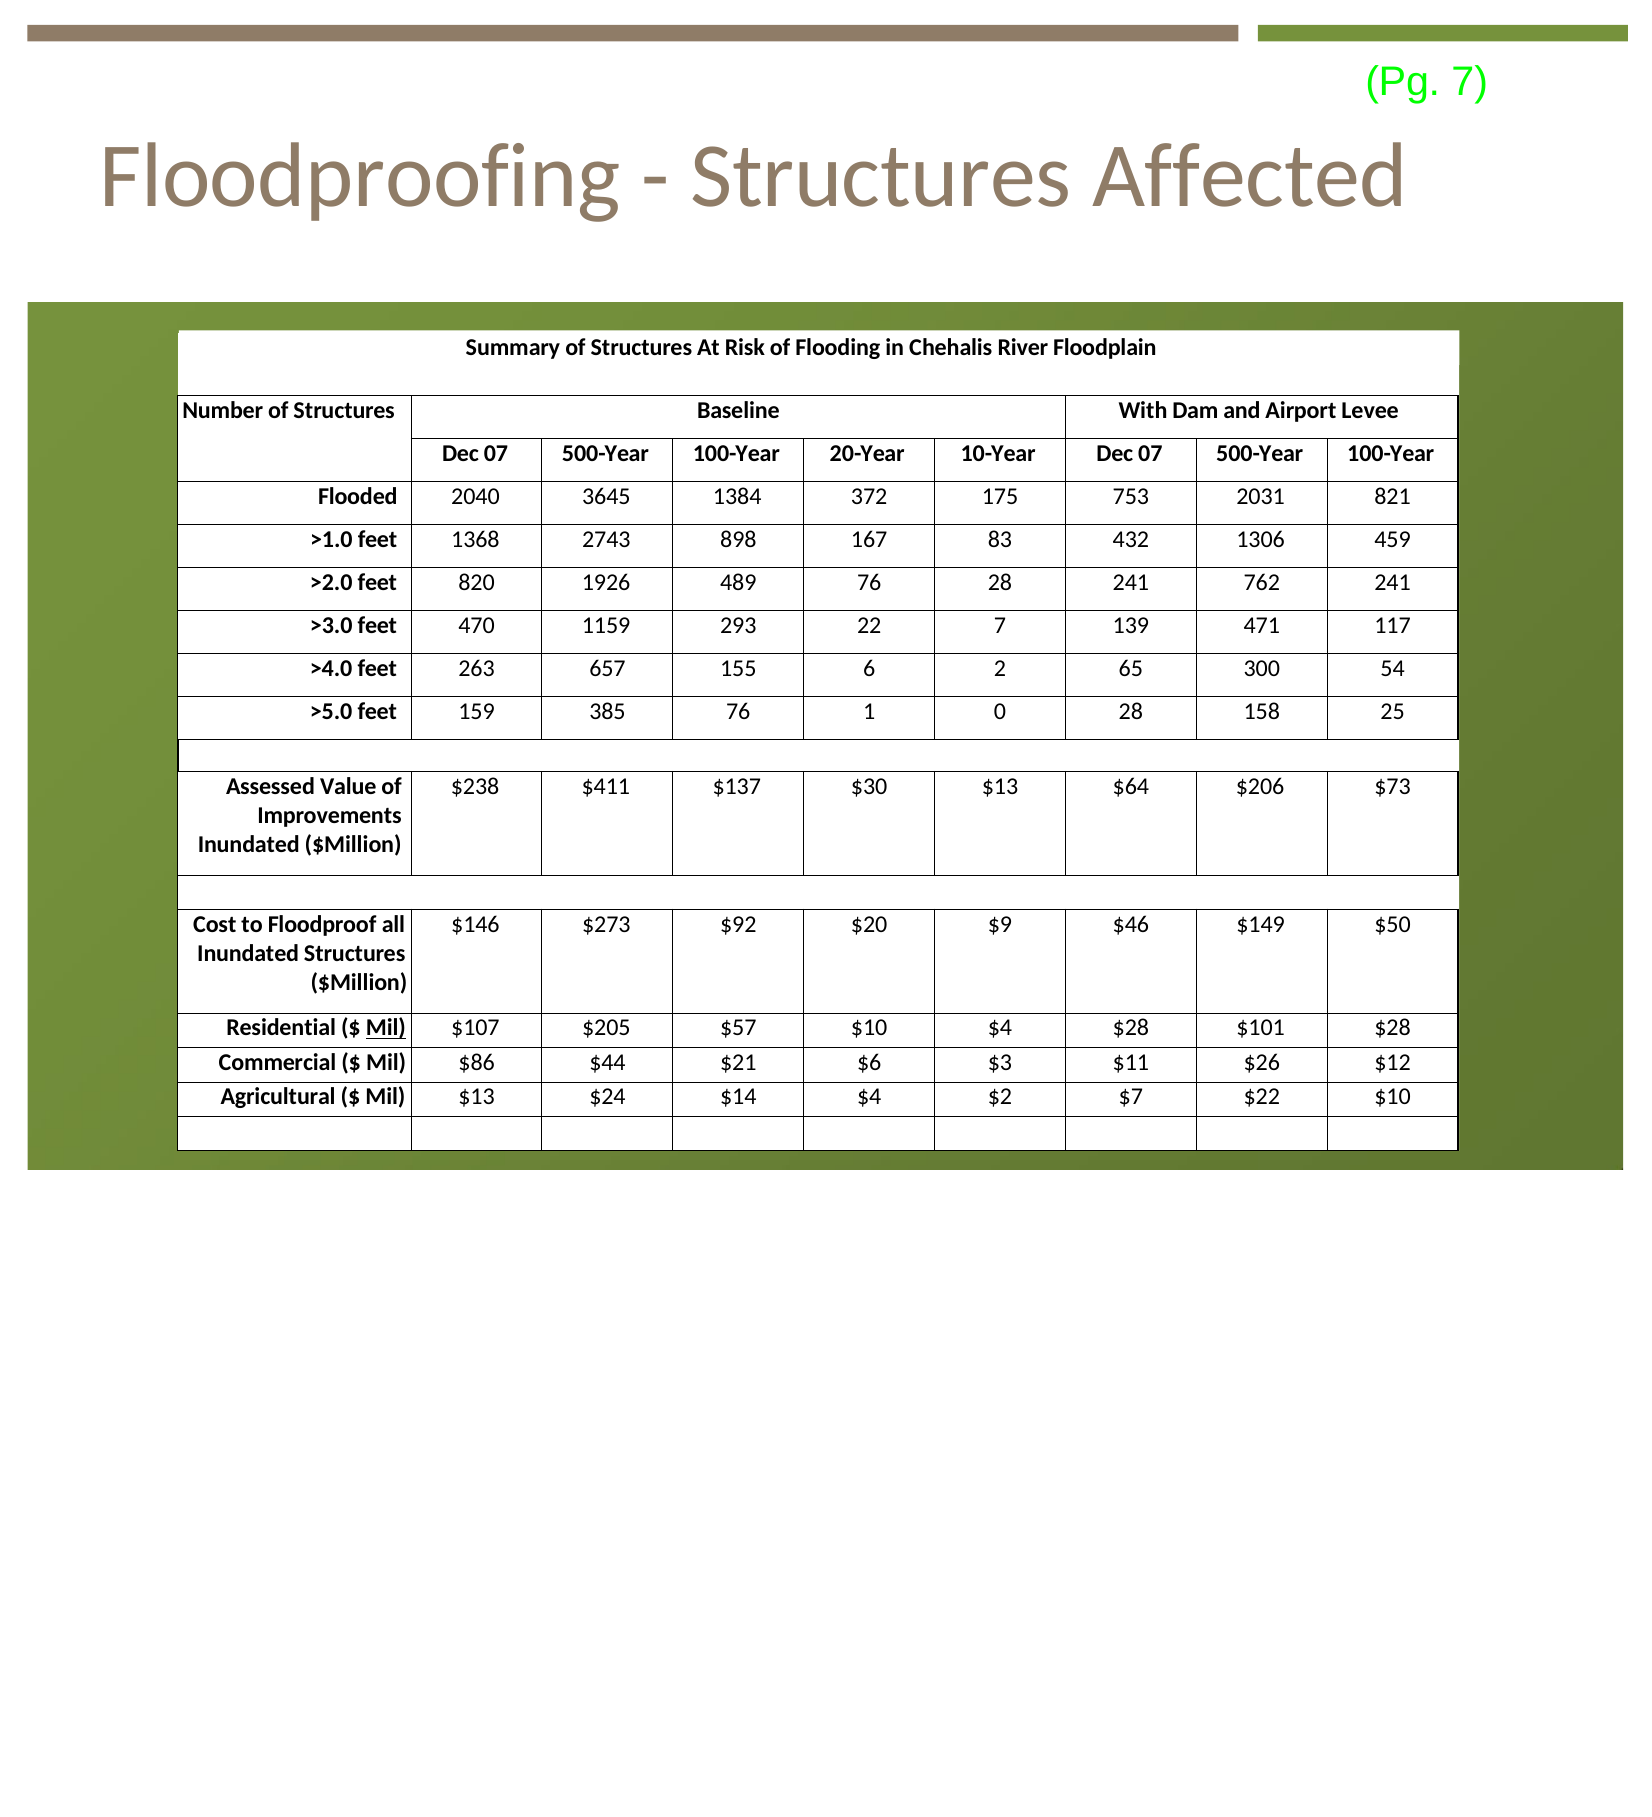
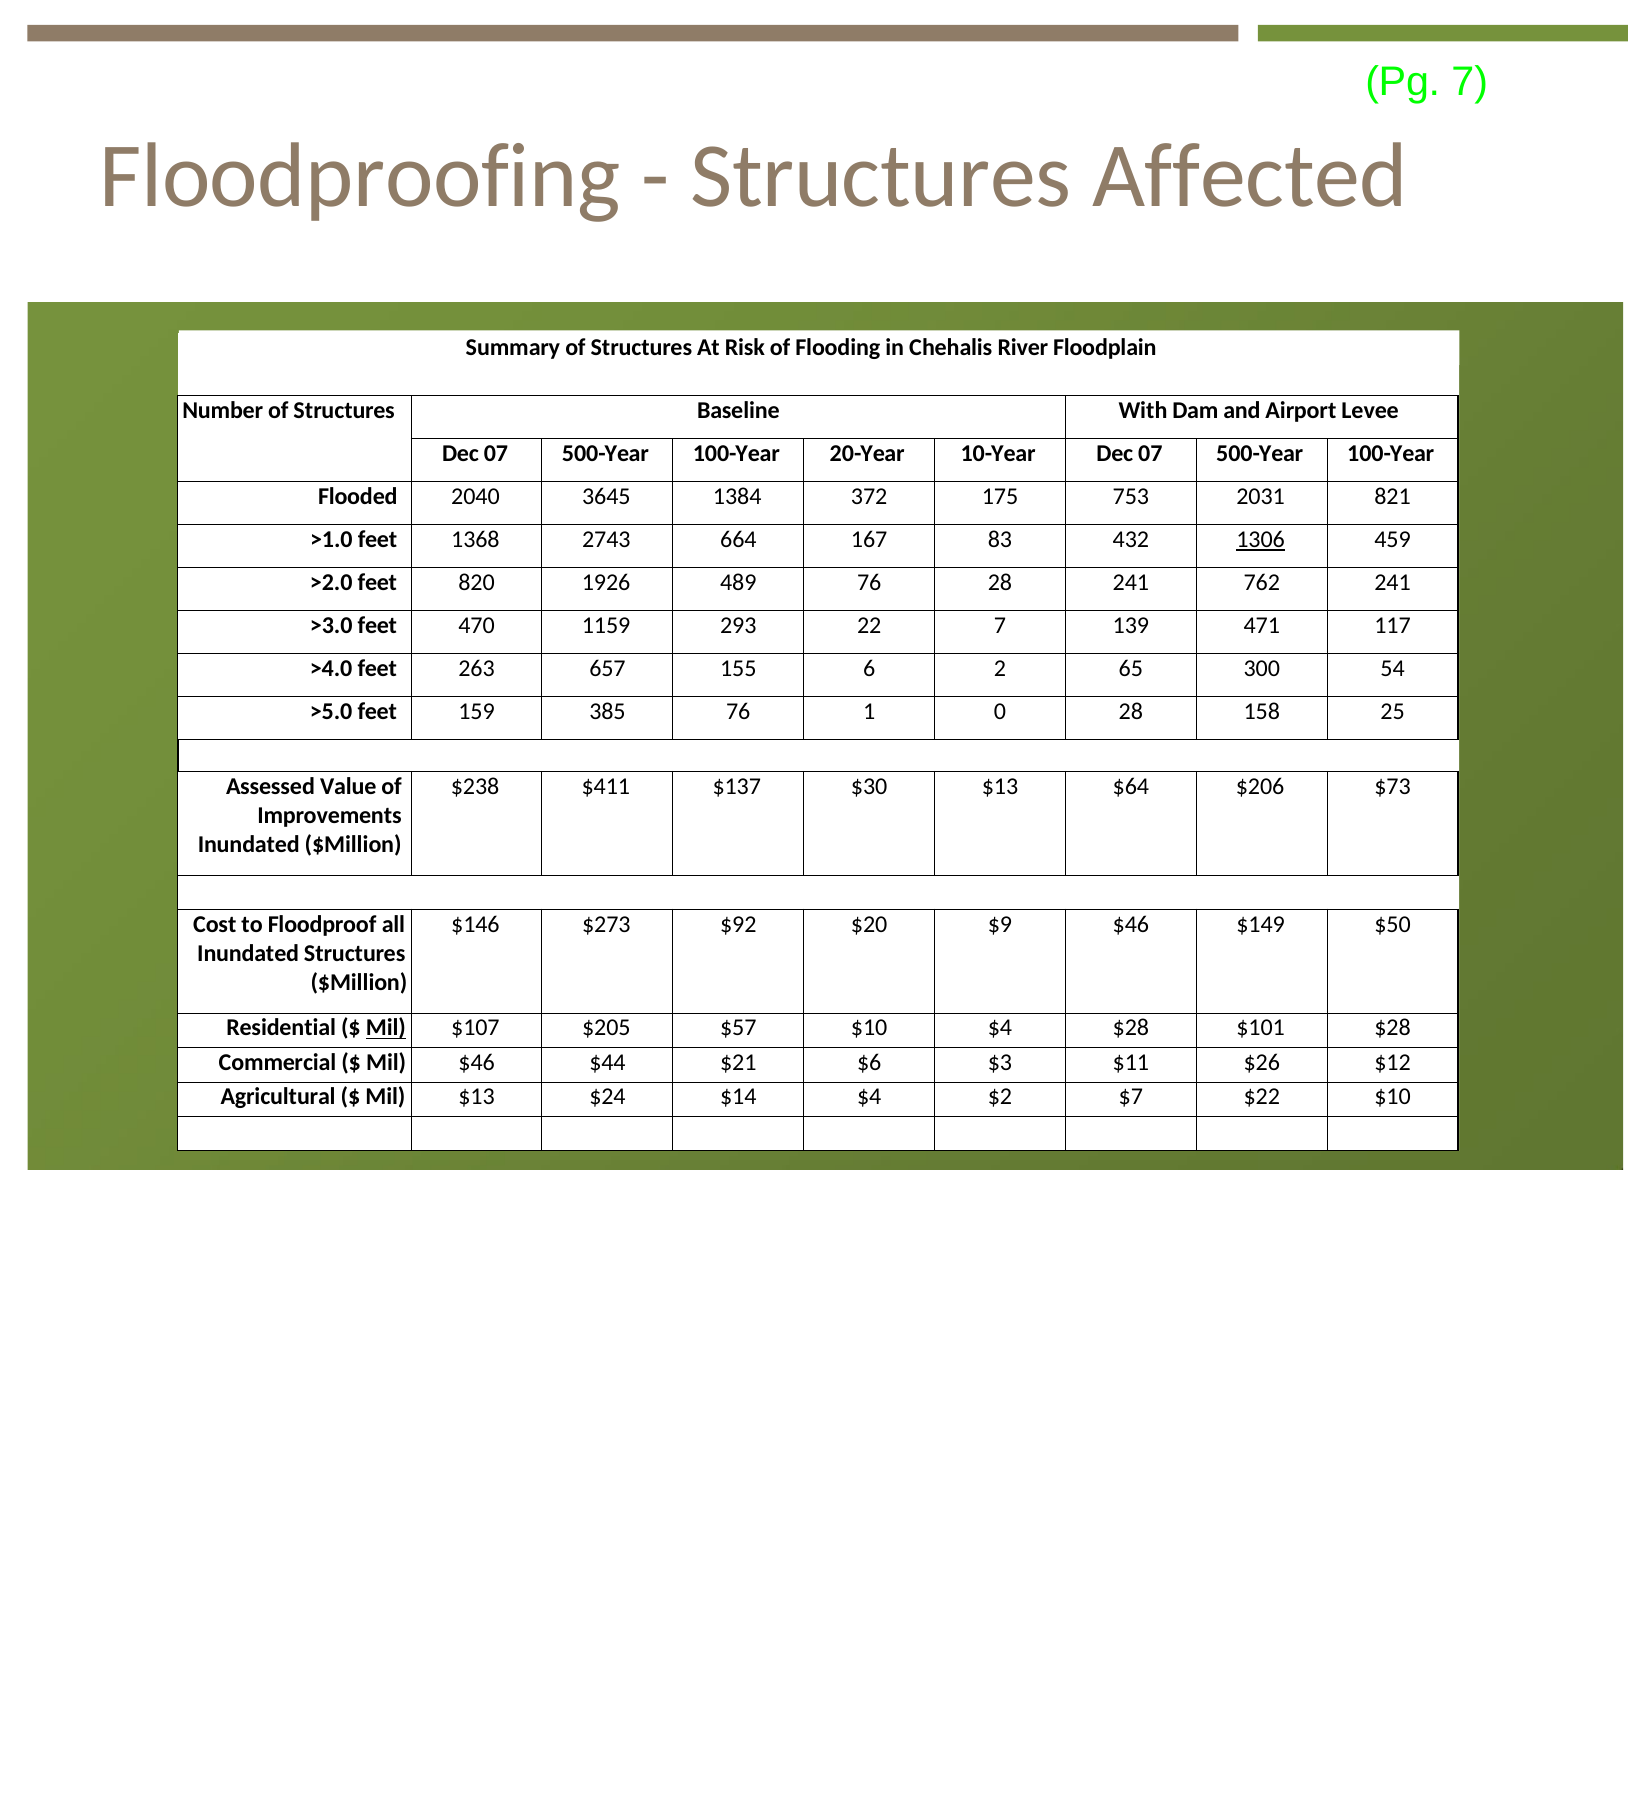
898: 898 -> 664
1306 underline: none -> present
Mil $86: $86 -> $46
